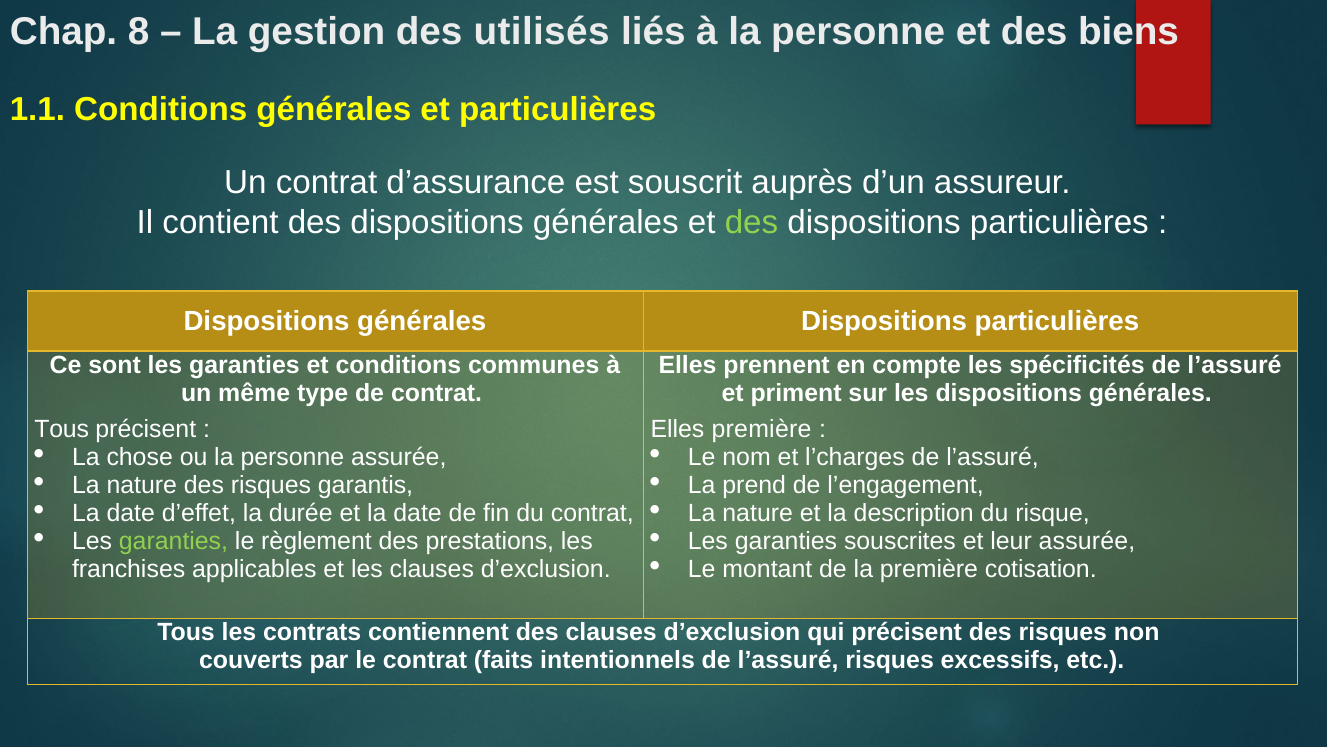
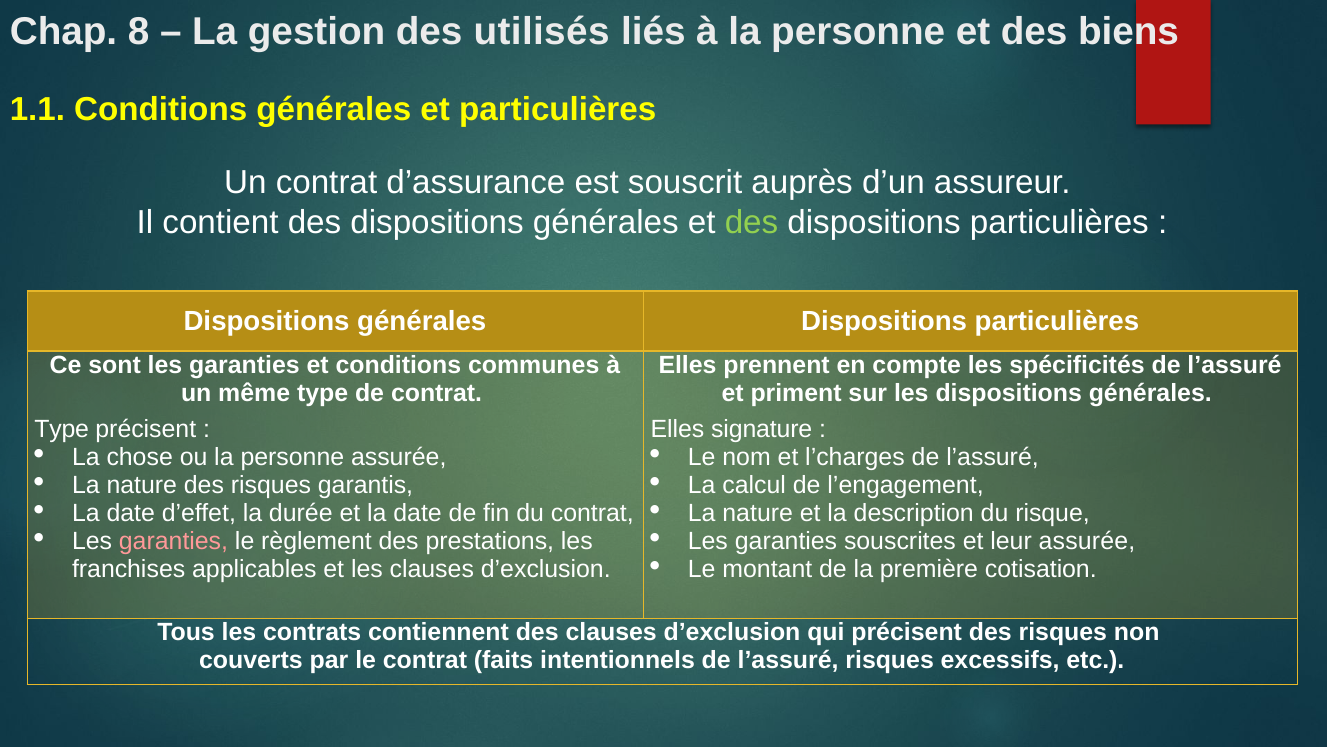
Tous at (62, 429): Tous -> Type
Elles première: première -> signature
prend: prend -> calcul
garanties at (173, 541) colour: light green -> pink
